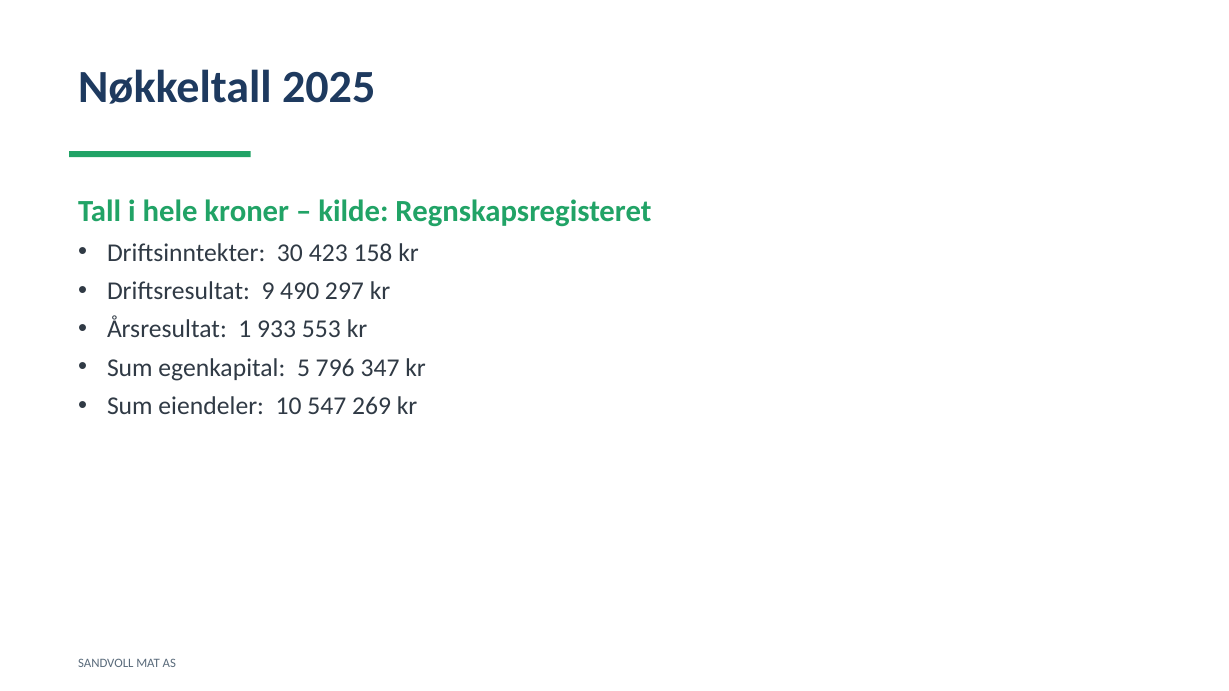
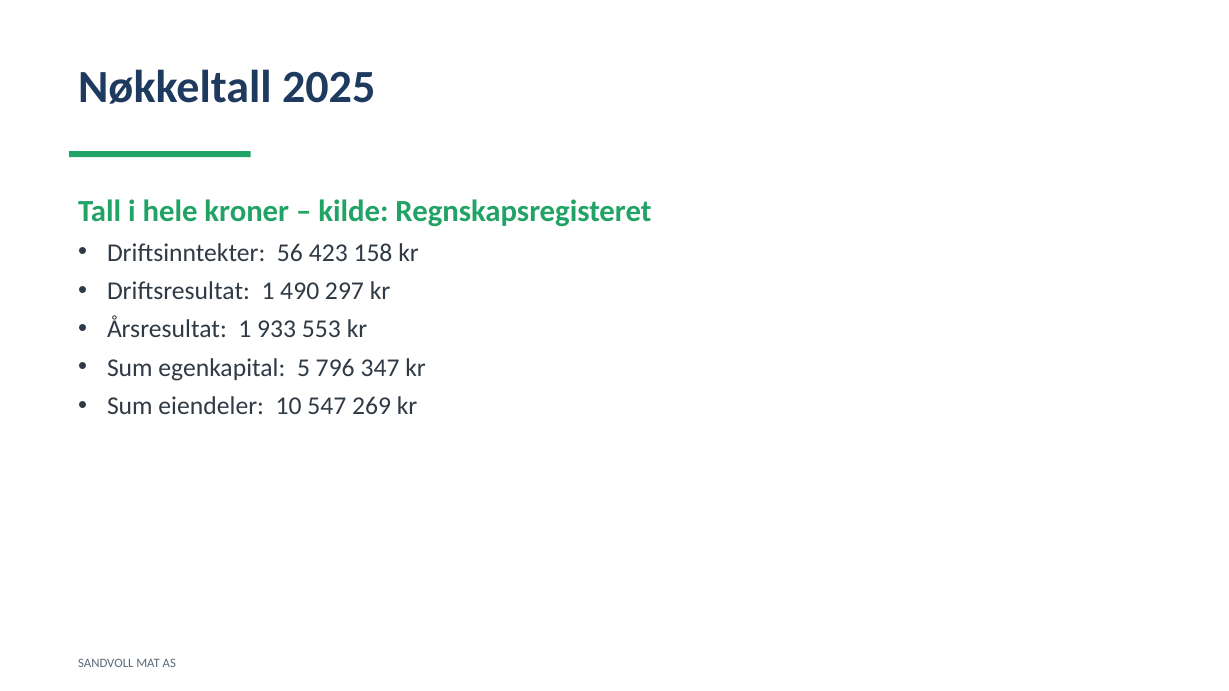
30: 30 -> 56
Driftsresultat 9: 9 -> 1
